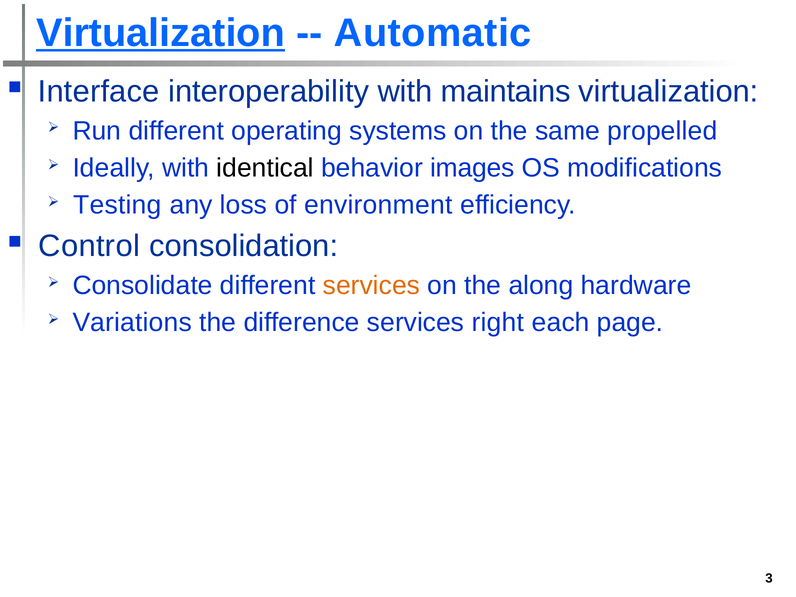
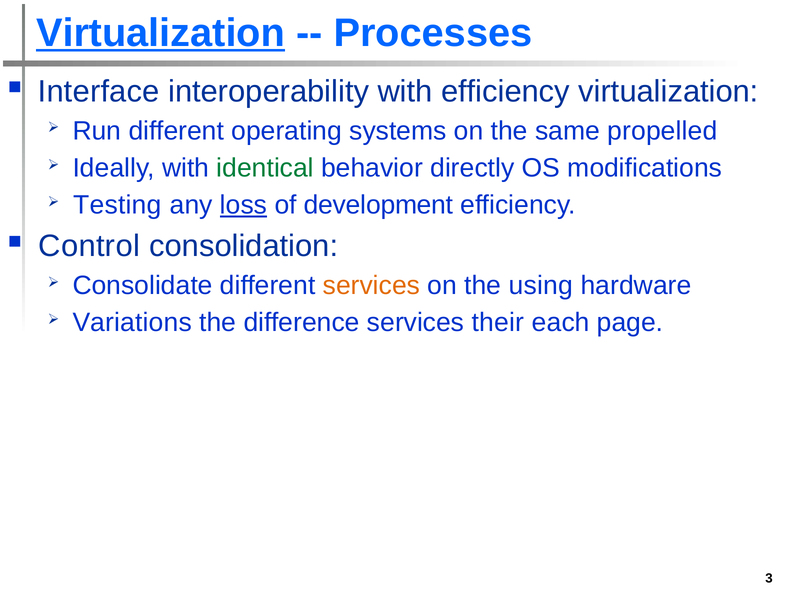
Automatic: Automatic -> Processes
with maintains: maintains -> efficiency
identical colour: black -> green
images: images -> directly
loss underline: none -> present
environment: environment -> development
along: along -> using
right: right -> their
